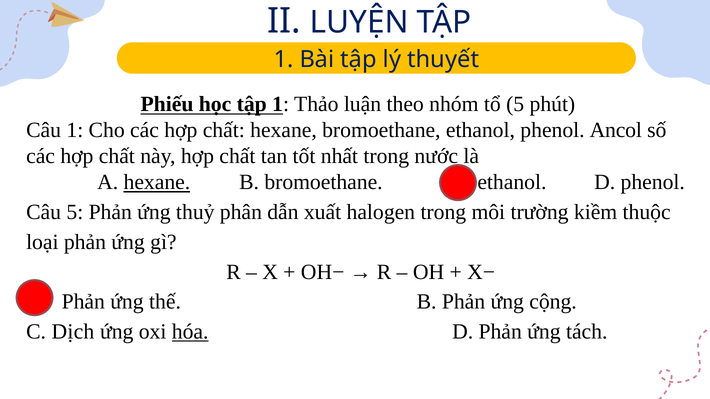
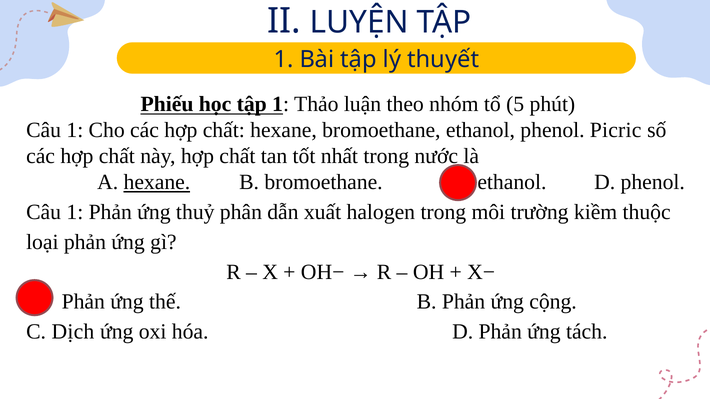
Ancol: Ancol -> Picric
5 at (75, 212): 5 -> 1
hóa underline: present -> none
